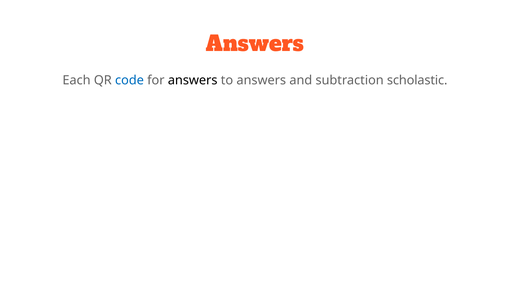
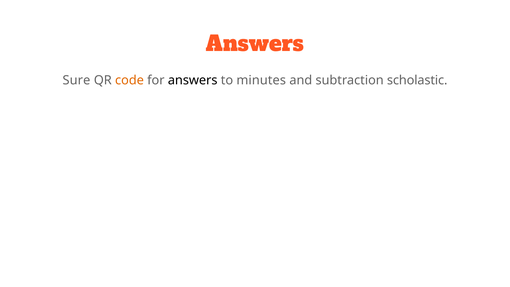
Each: Each -> Sure
code colour: blue -> orange
to answers: answers -> minutes
